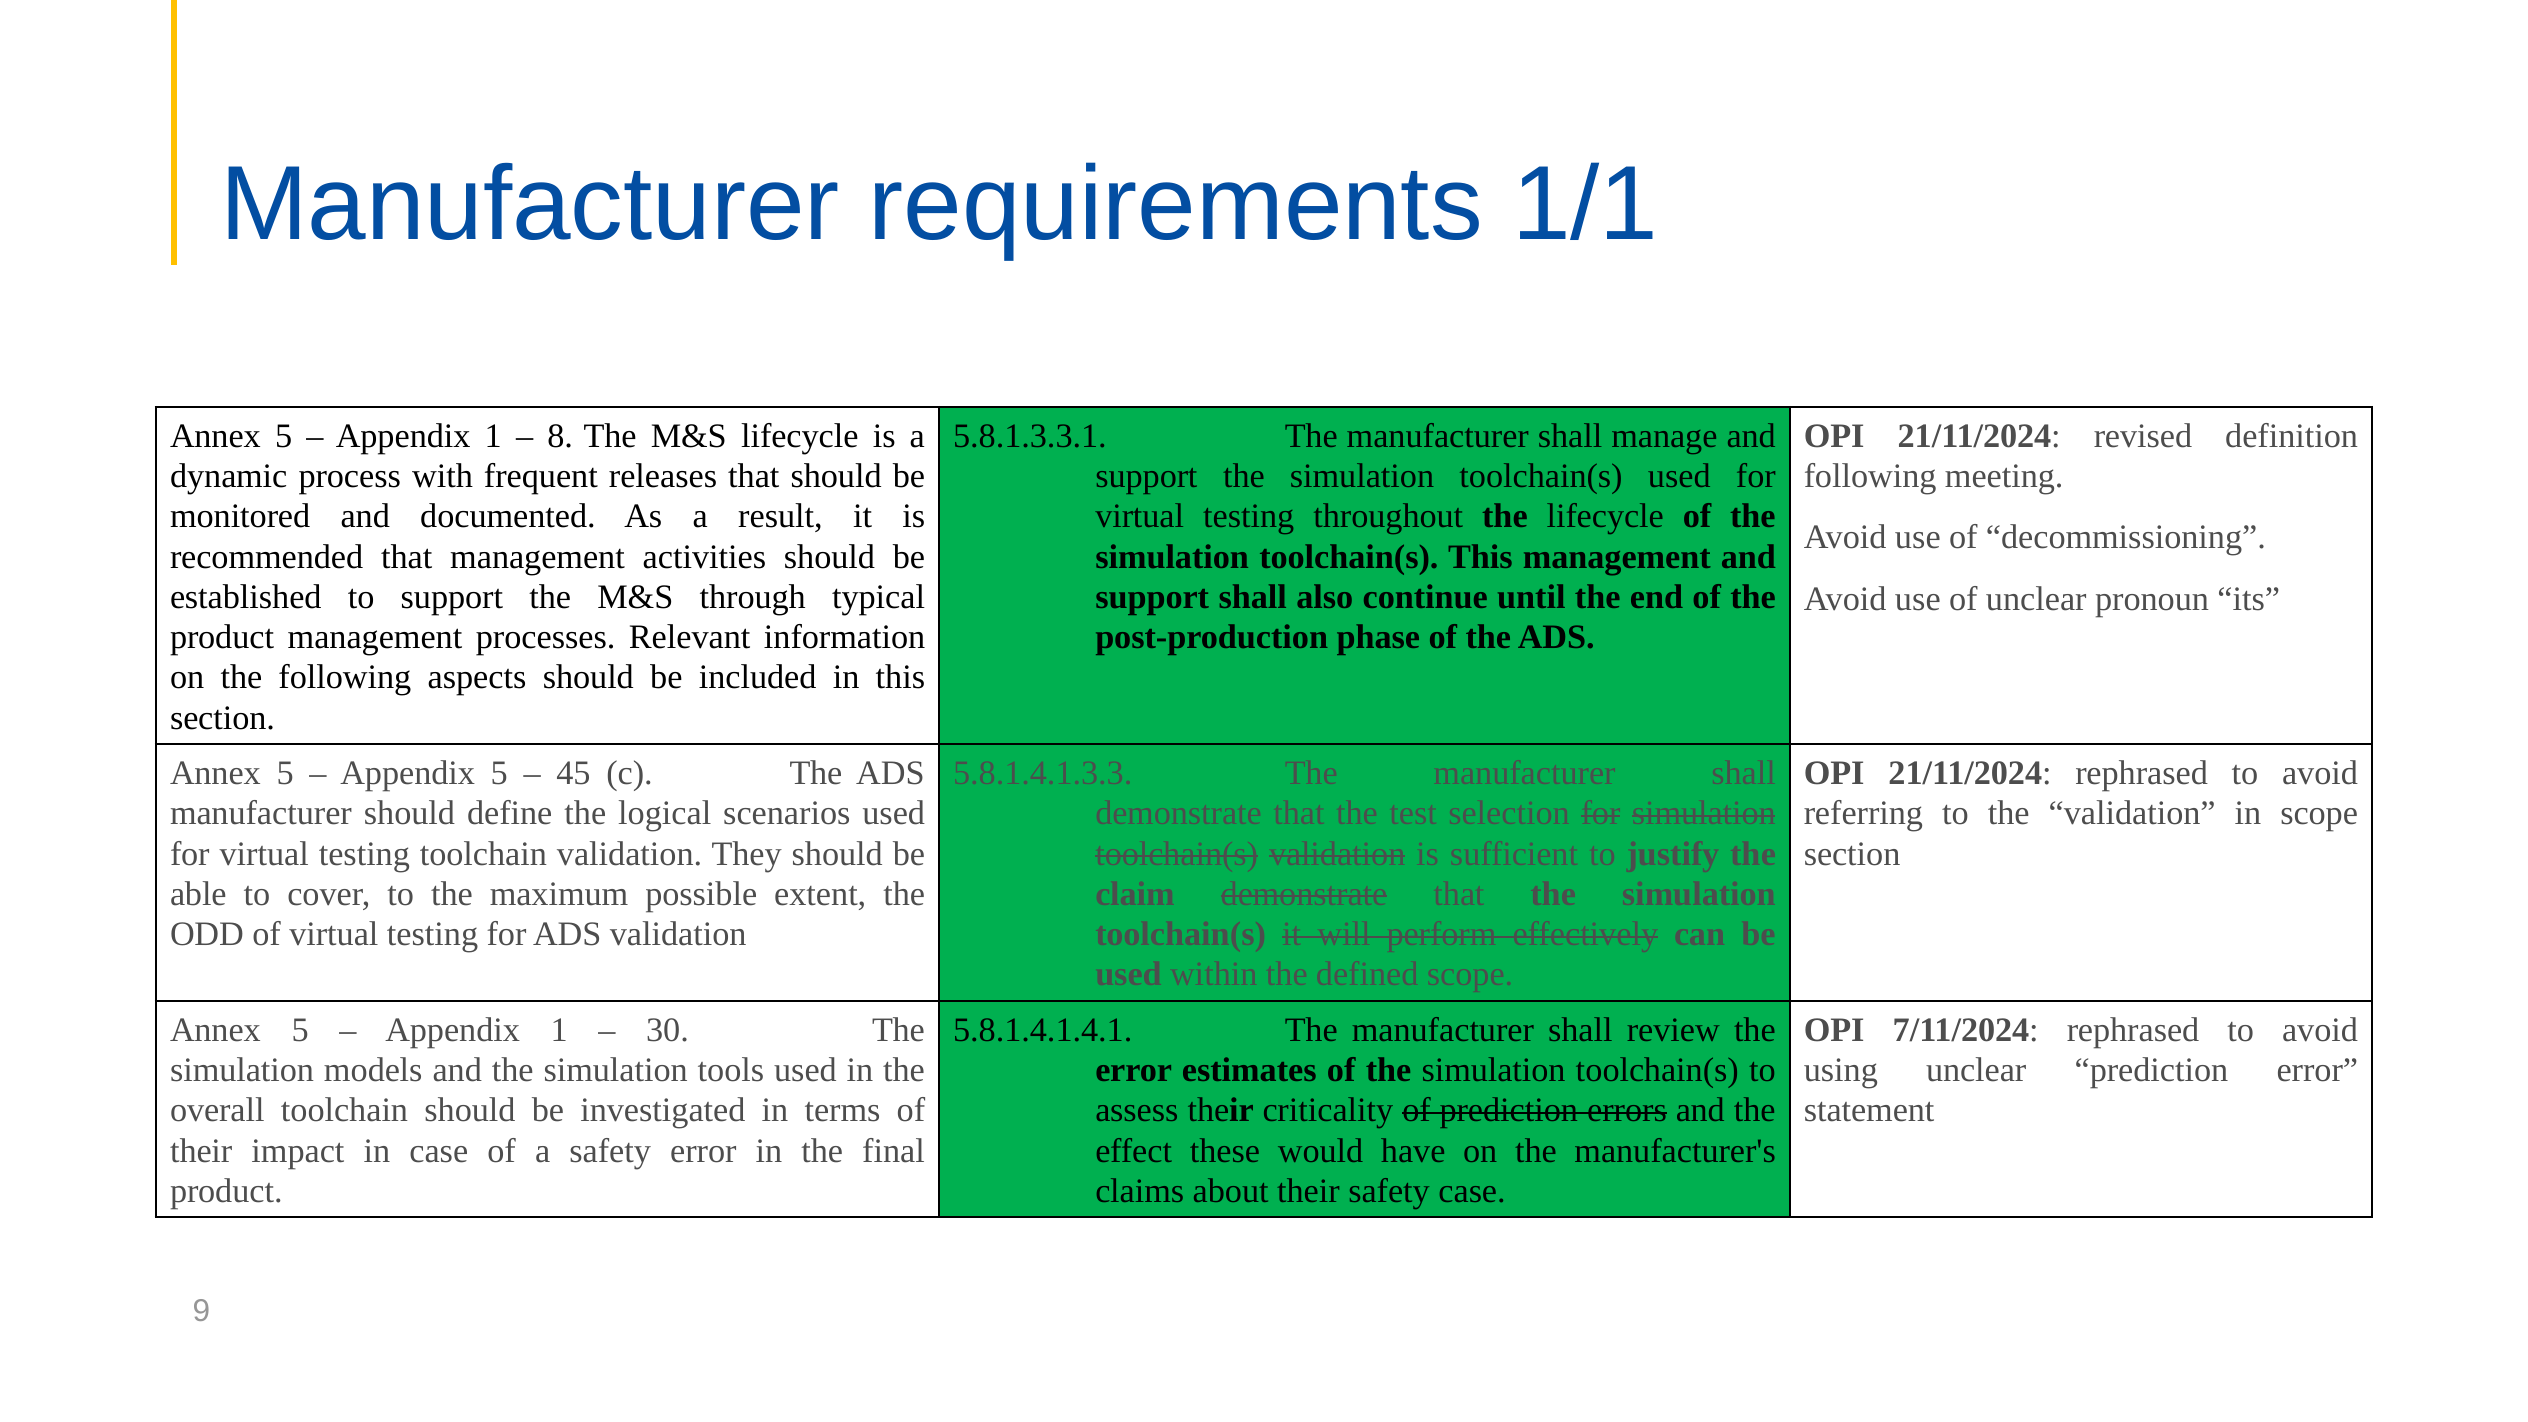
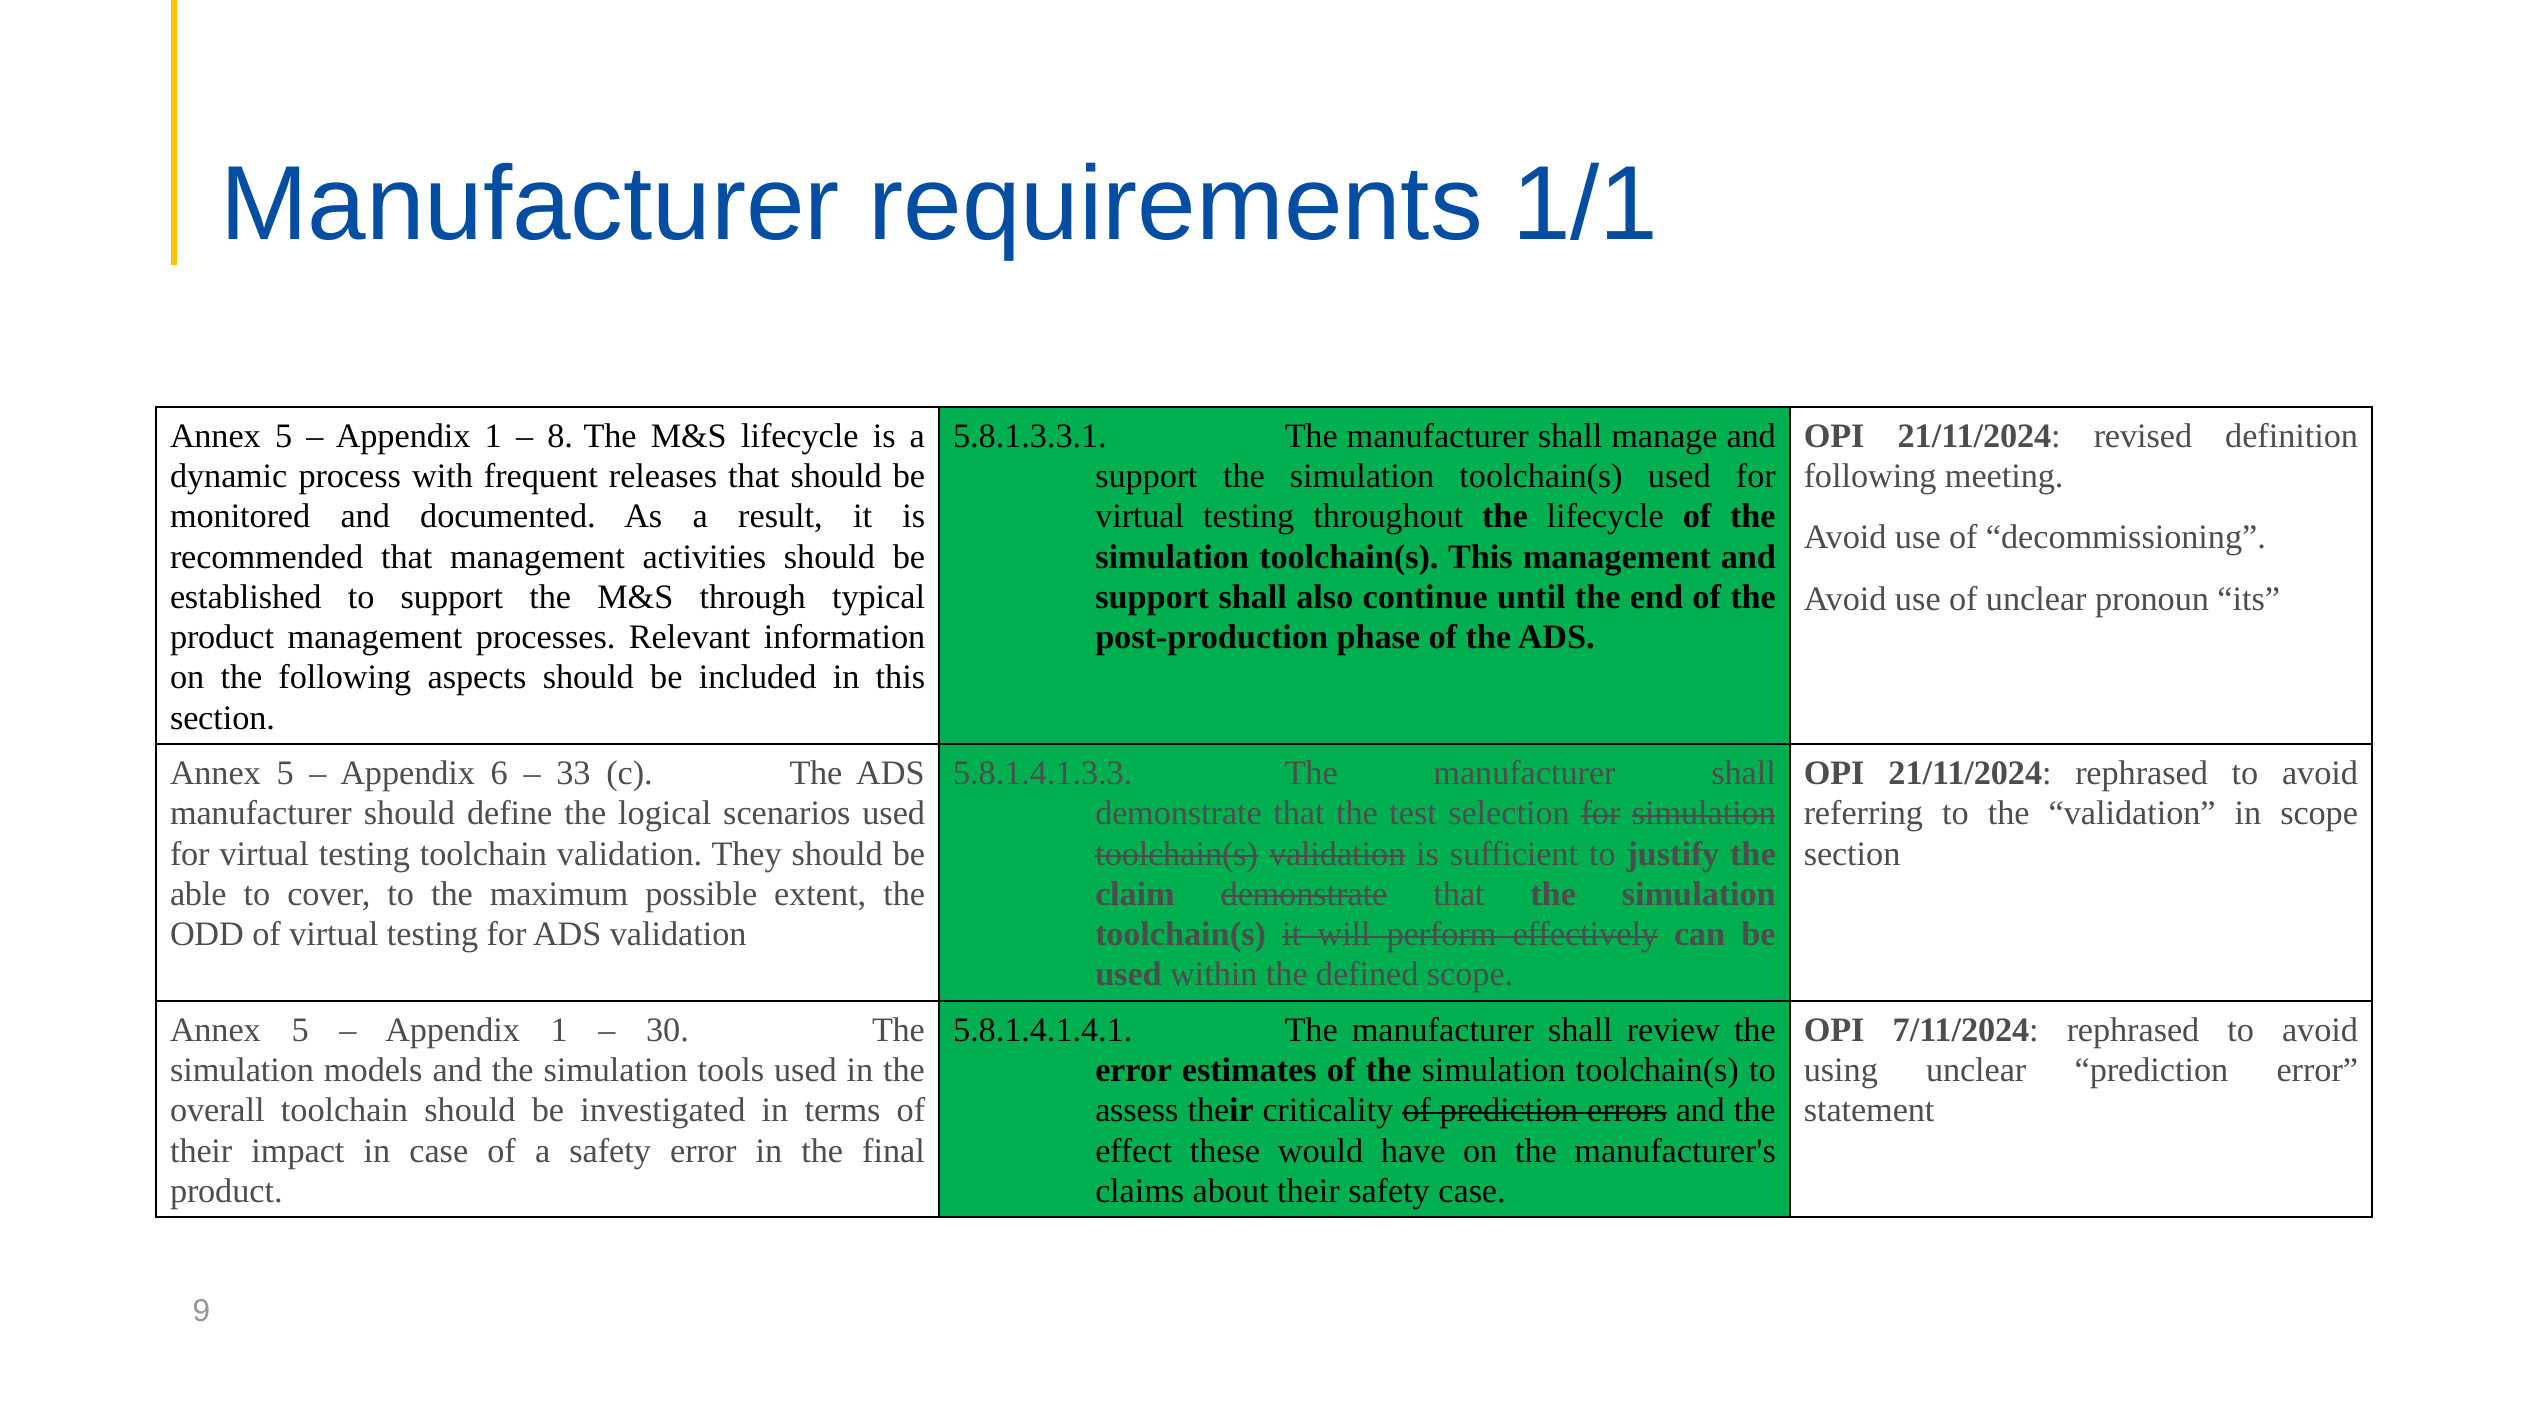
Appendix 5: 5 -> 6
45: 45 -> 33
